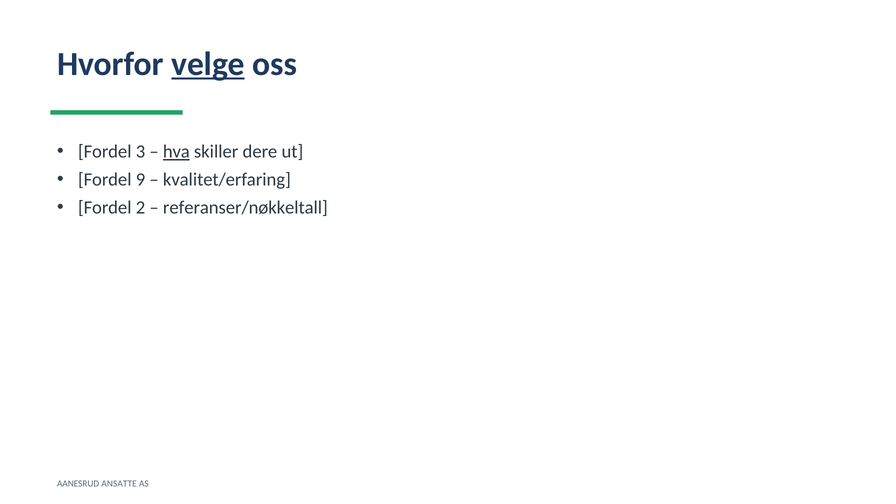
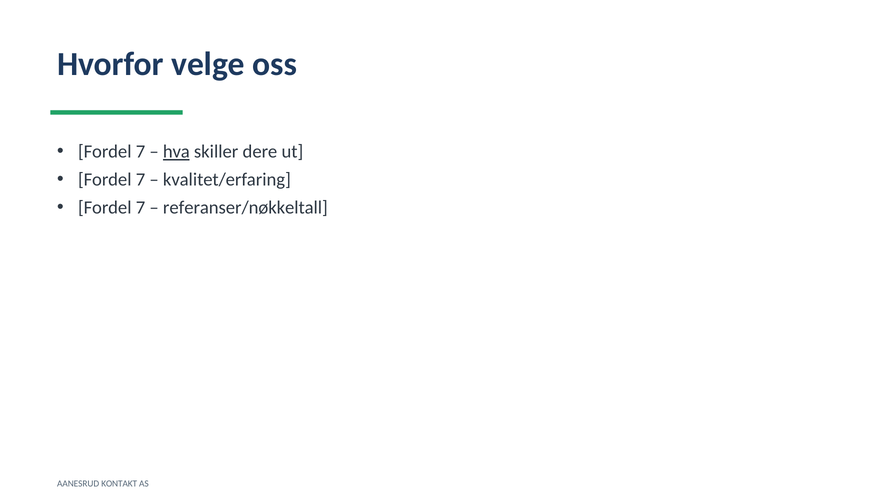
velge underline: present -> none
3 at (141, 152): 3 -> 7
9 at (141, 180): 9 -> 7
2 at (141, 208): 2 -> 7
ANSATTE: ANSATTE -> KONTAKT
